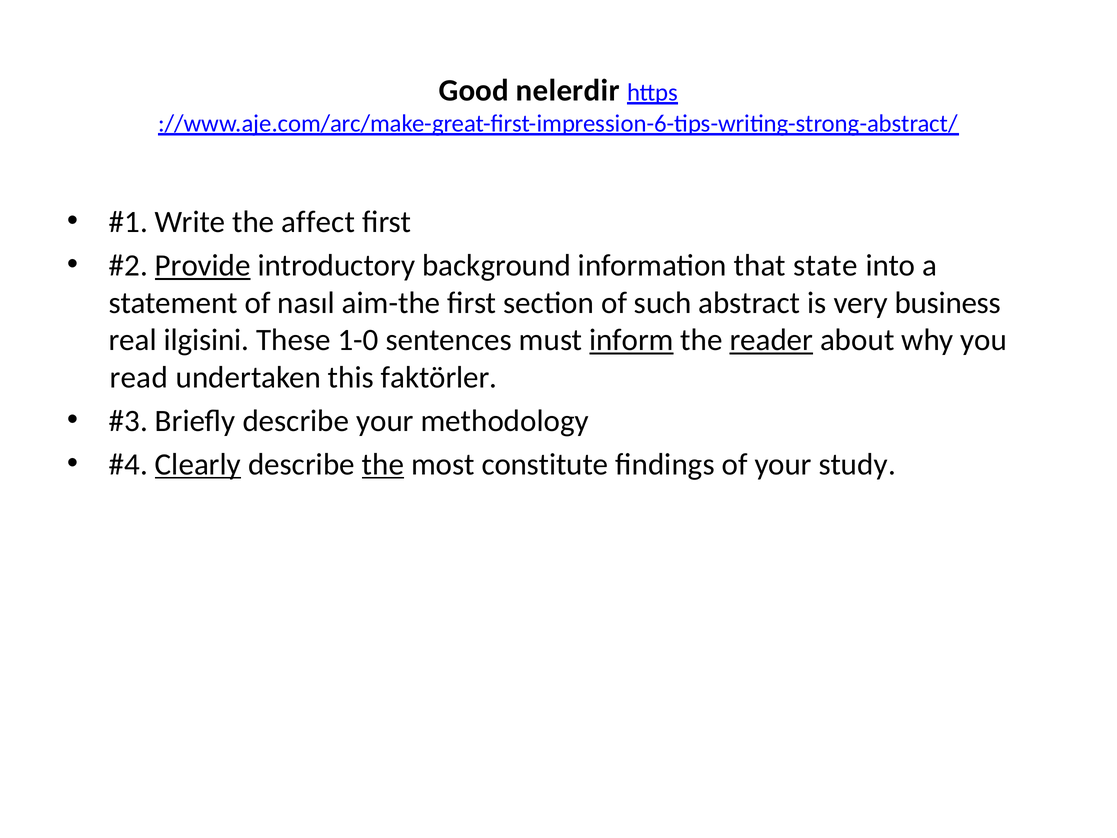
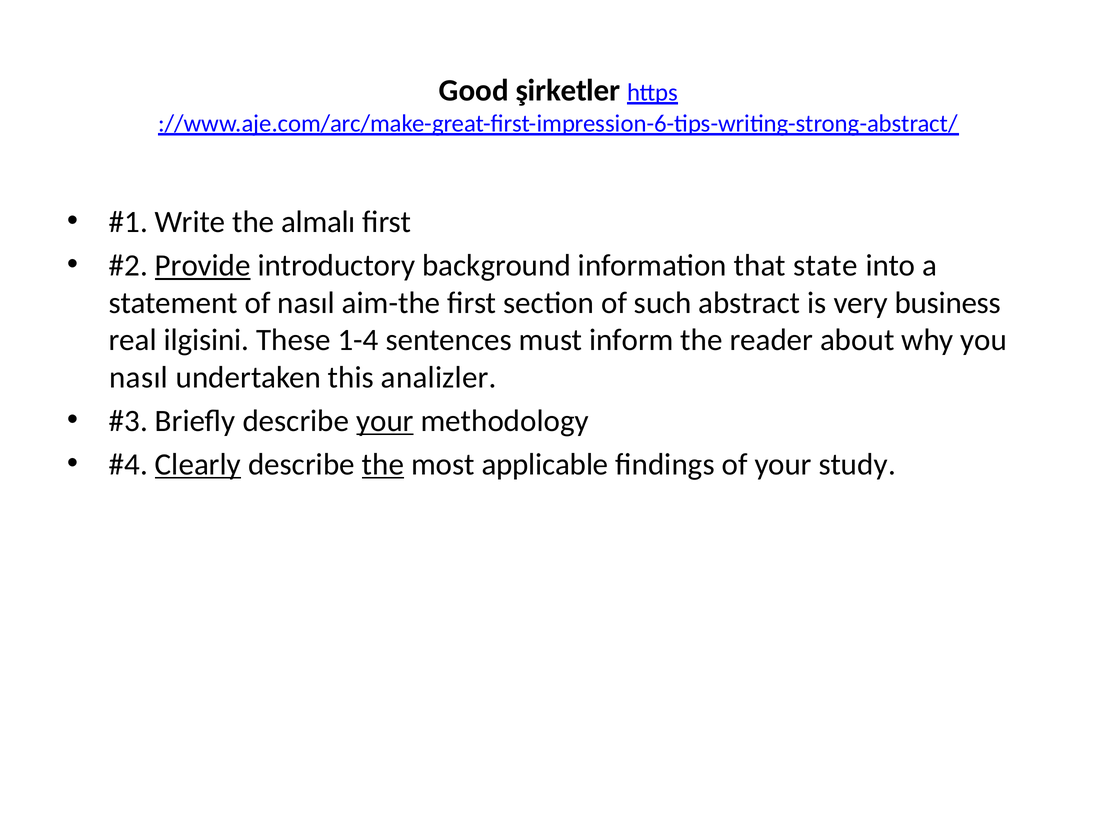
nelerdir: nelerdir -> şirketler
affect: affect -> almalı
1-0: 1-0 -> 1-4
inform underline: present -> none
reader underline: present -> none
read at (139, 377): read -> nasıl
faktörler: faktörler -> analizler
your at (385, 421) underline: none -> present
constitute: constitute -> applicable
